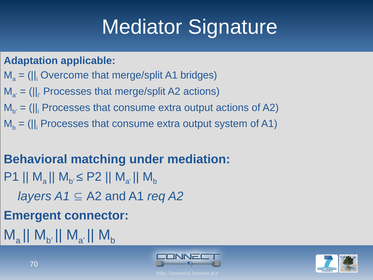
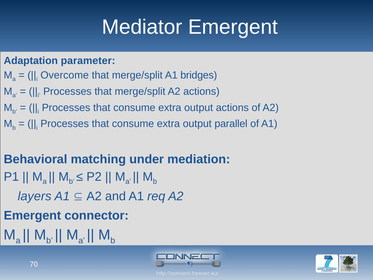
Mediator Signature: Signature -> Emergent
applicable: applicable -> parameter
system: system -> parallel
